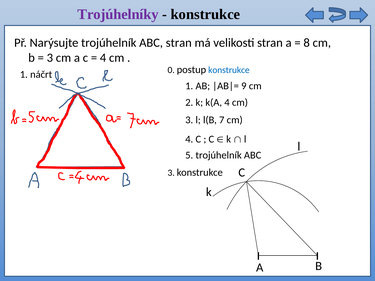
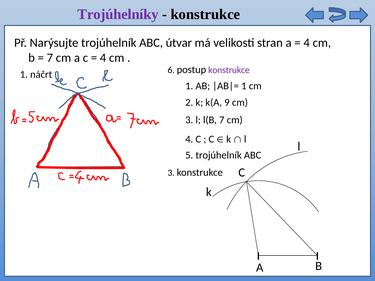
ABC stran: stran -> útvar
8 at (307, 43): 8 -> 4
3 at (50, 58): 3 -> 7
0: 0 -> 6
konstrukce at (229, 70) colour: blue -> purple
9 at (244, 86): 9 -> 1
k(A 4: 4 -> 9
